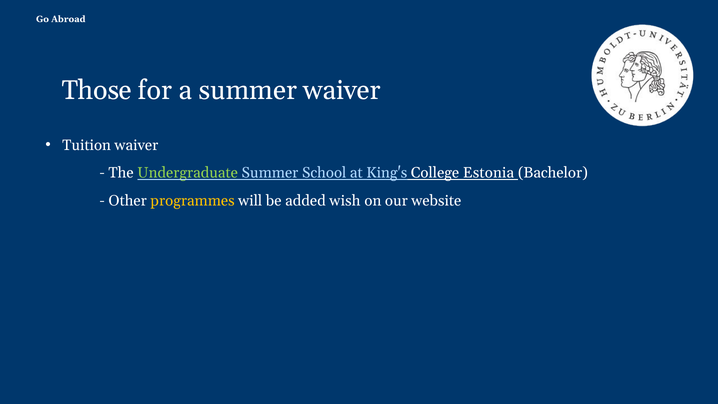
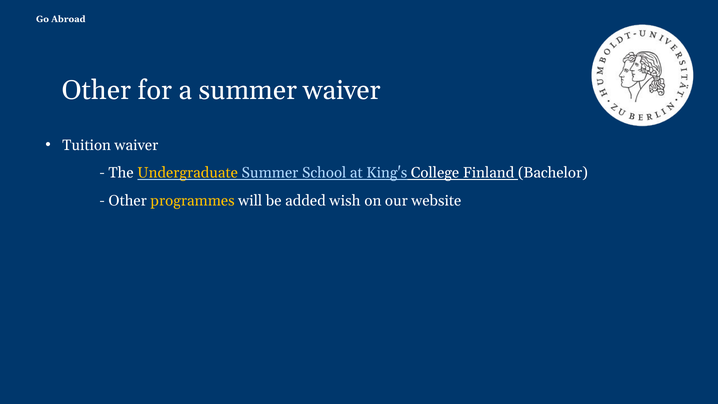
Those at (97, 91): Those -> Other
Undergraduate colour: light green -> yellow
Estonia: Estonia -> Finland
